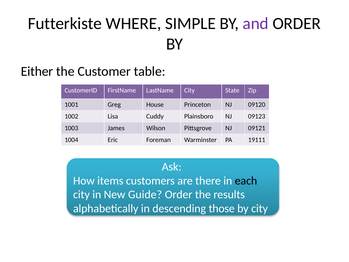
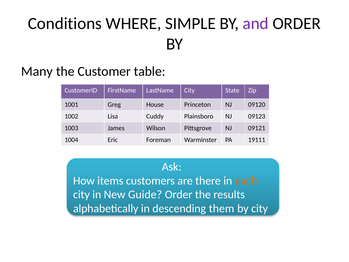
Futterkiste: Futterkiste -> Conditions
Either: Either -> Many
each colour: black -> orange
those: those -> them
